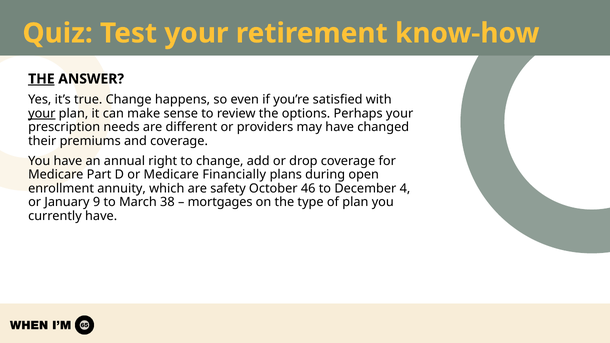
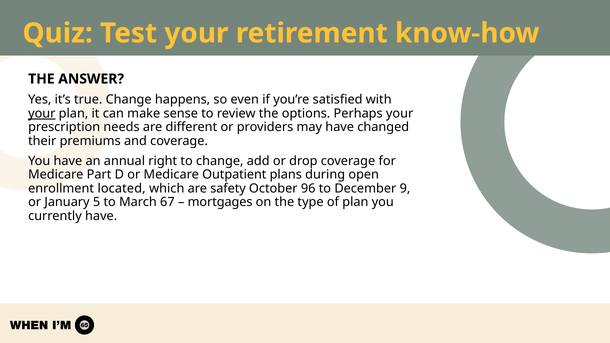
THE at (41, 79) underline: present -> none
Financially: Financially -> Outpatient
annuity: annuity -> located
46: 46 -> 96
4: 4 -> 9
9: 9 -> 5
38: 38 -> 67
